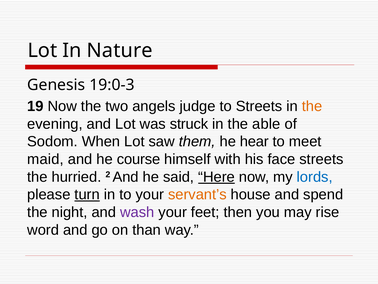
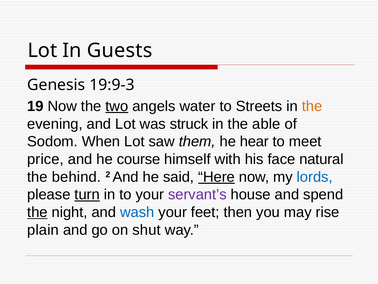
Nature: Nature -> Guests
19:0-3: 19:0-3 -> 19:9-3
two underline: none -> present
judge: judge -> water
maid: maid -> price
face streets: streets -> natural
hurried: hurried -> behind
servant’s colour: orange -> purple
the at (37, 212) underline: none -> present
wash colour: purple -> blue
word: word -> plain
than: than -> shut
